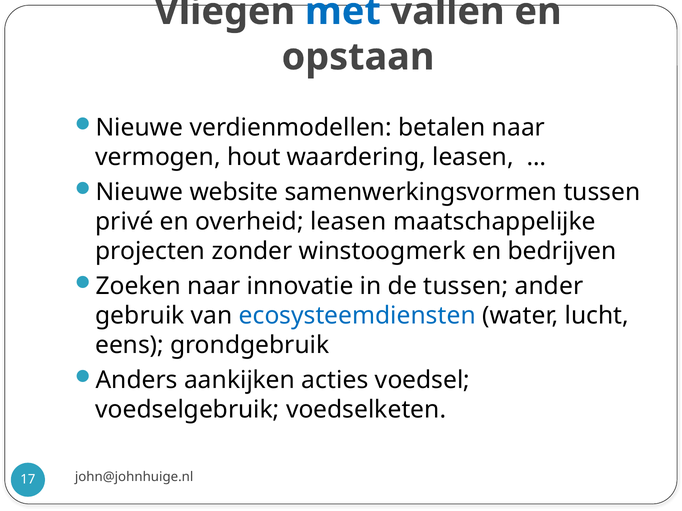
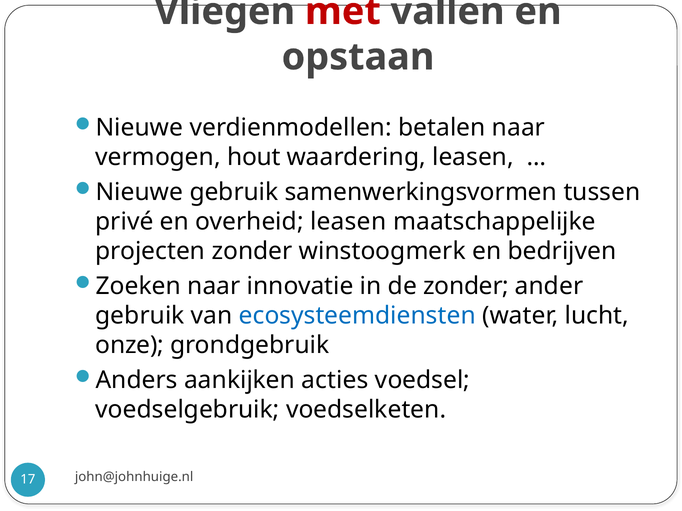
met colour: blue -> red
Nieuwe website: website -> gebruik
de tussen: tussen -> zonder
eens: eens -> onze
